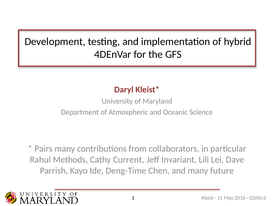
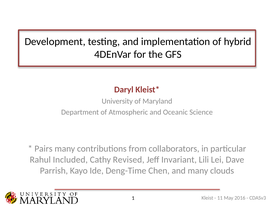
Methods: Methods -> Included
Current: Current -> Revised
future: future -> clouds
